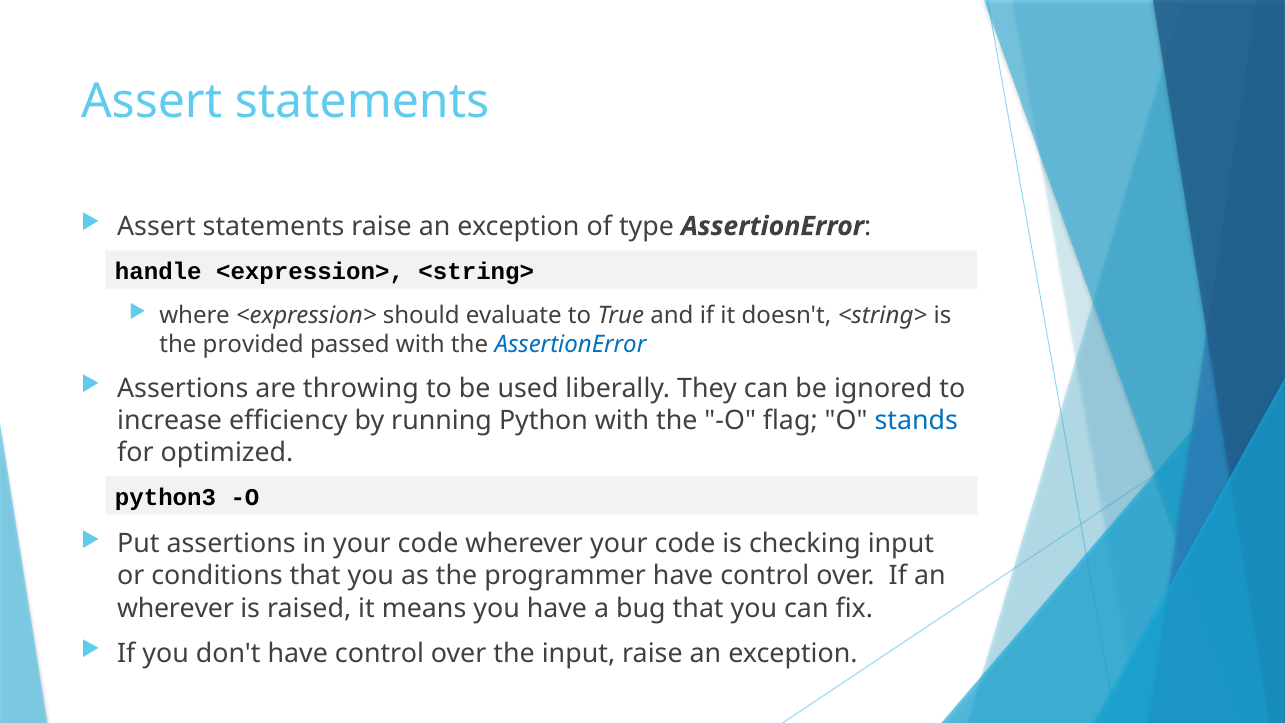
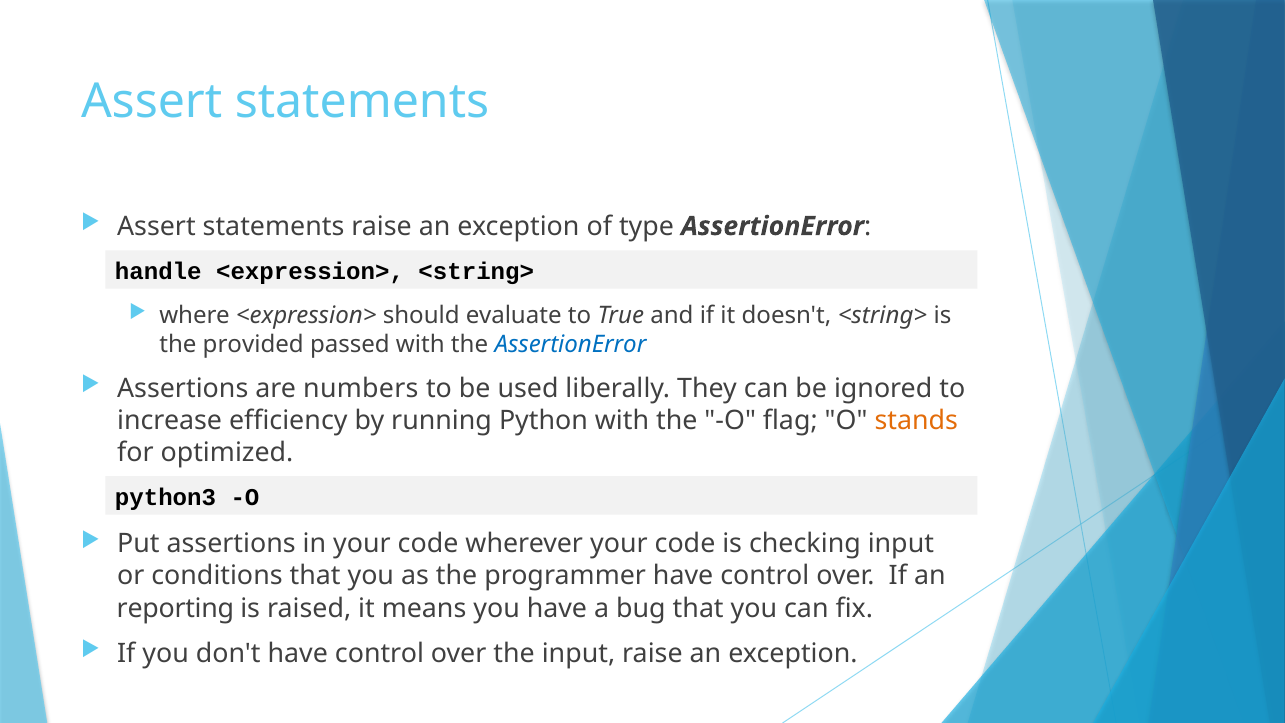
throwing: throwing -> numbers
stands colour: blue -> orange
wherever at (175, 608): wherever -> reporting
